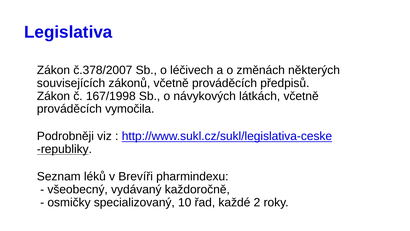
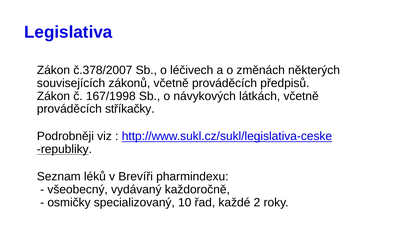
vymočila: vymočila -> stříkačky
